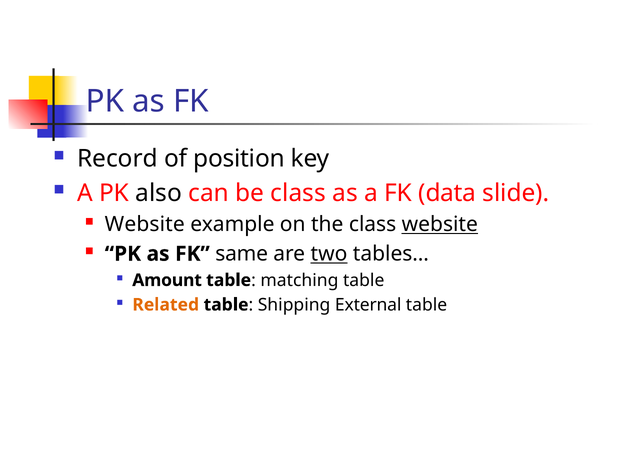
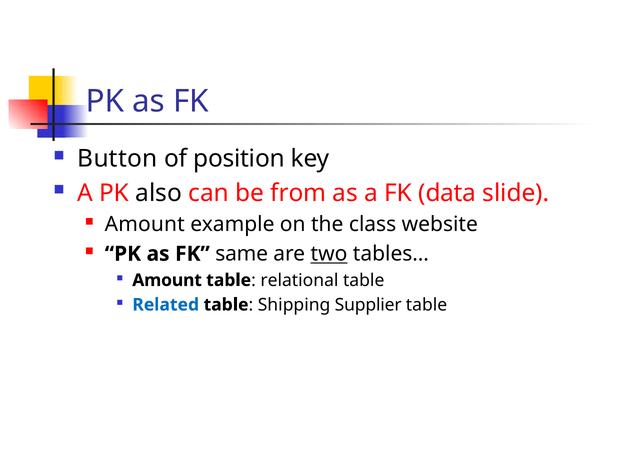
Record: Record -> Button
be class: class -> from
Website at (145, 224): Website -> Amount
website at (440, 224) underline: present -> none
matching: matching -> relational
Related colour: orange -> blue
External: External -> Supplier
